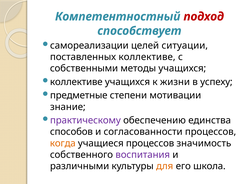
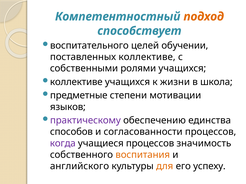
подход colour: red -> orange
самореализации: самореализации -> воспитательного
ситуации: ситуации -> обучении
методы: методы -> ролями
успеху: успеху -> школа
знание: знание -> языков
когда colour: orange -> purple
воспитания colour: purple -> orange
различными: различными -> английского
школа: школа -> успеху
